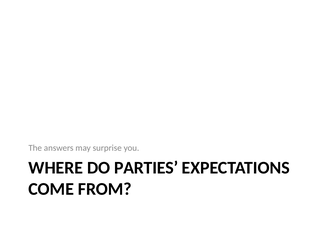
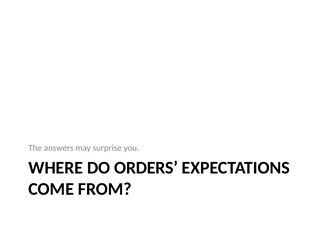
PARTIES: PARTIES -> ORDERS
